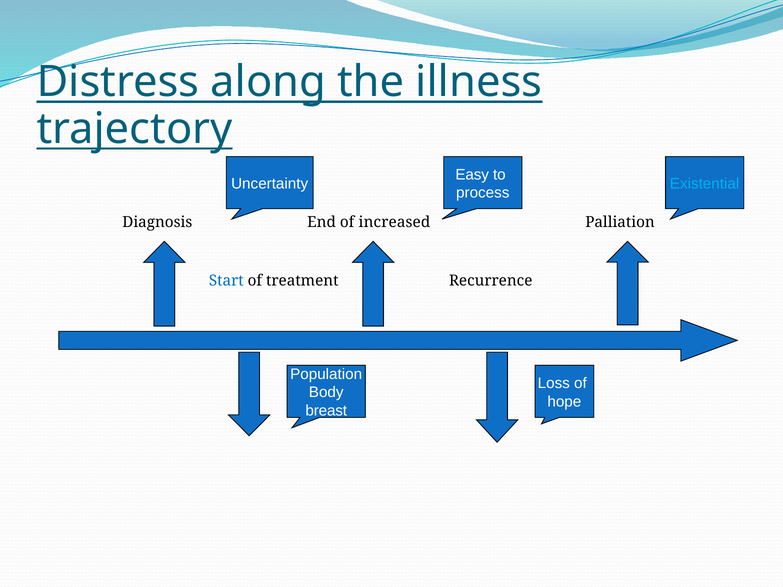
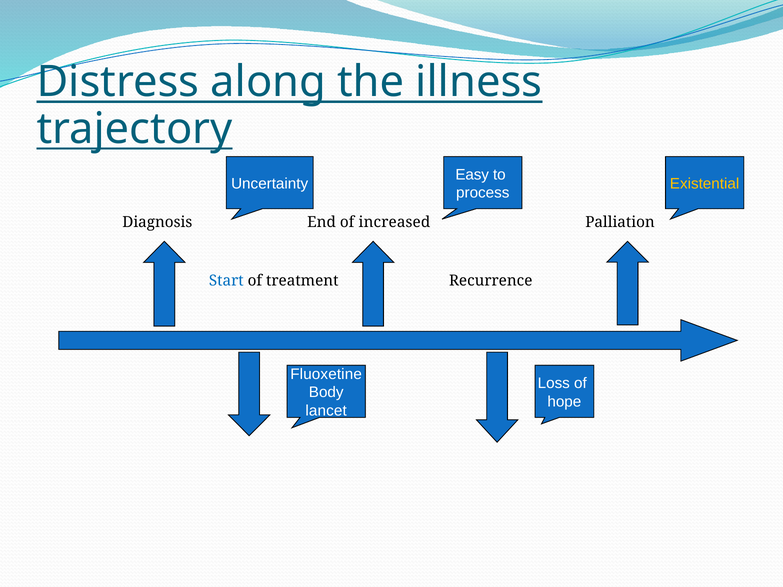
Existential colour: light blue -> yellow
Population: Population -> Fluoxetine
breast: breast -> lancet
